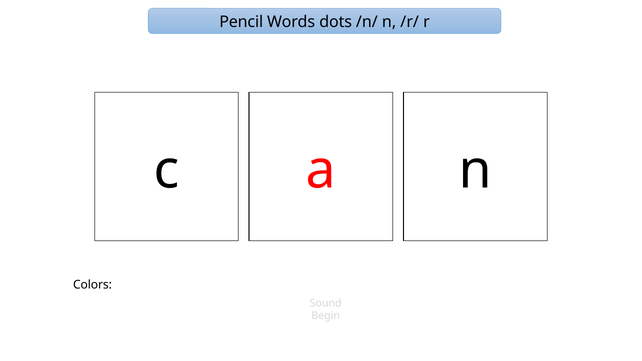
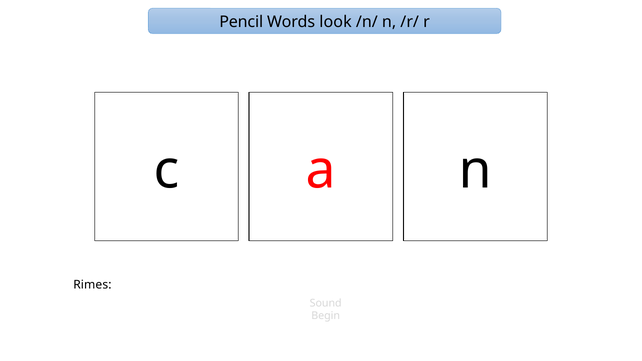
dots: dots -> look
Colors: Colors -> Rimes
